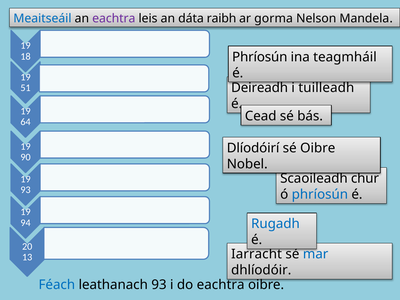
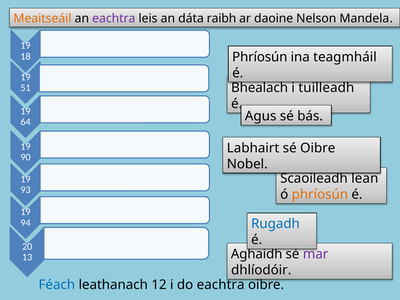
Meaitseáil colour: blue -> orange
gorma: gorma -> daoine
Deireadh: Deireadh -> Bhealach
Cead: Cead -> Agus
Dlíodóirí: Dlíodóirí -> Labhairt
chur: chur -> lean
phríosún at (320, 194) colour: blue -> orange
Iarracht: Iarracht -> Aghaidh
mar colour: blue -> purple
leathanach 93: 93 -> 12
